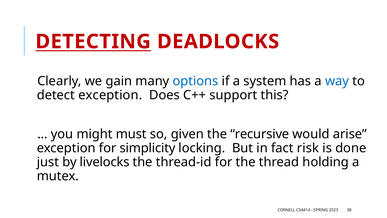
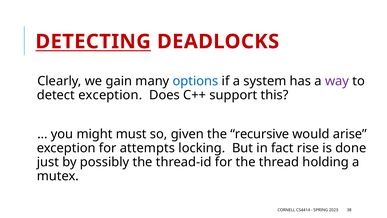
way colour: blue -> purple
simplicity: simplicity -> attempts
risk: risk -> rise
livelocks: livelocks -> possibly
